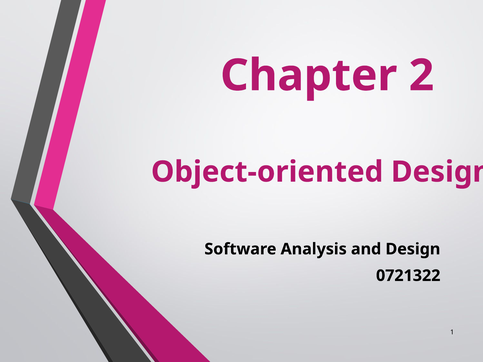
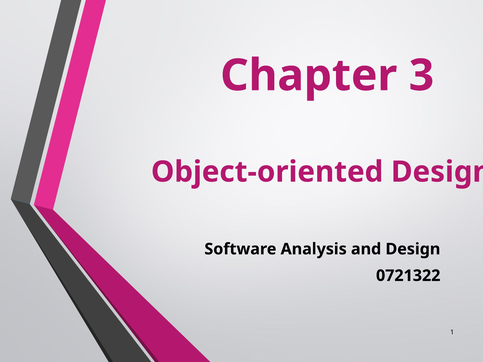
2: 2 -> 3
